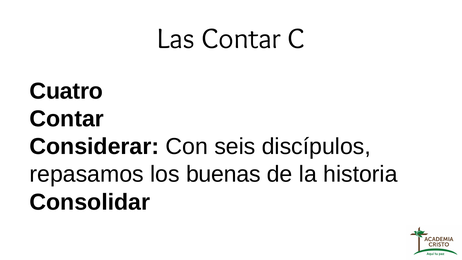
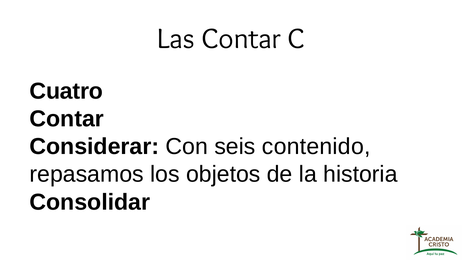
discípulos: discípulos -> contenido
buenas: buenas -> objetos
